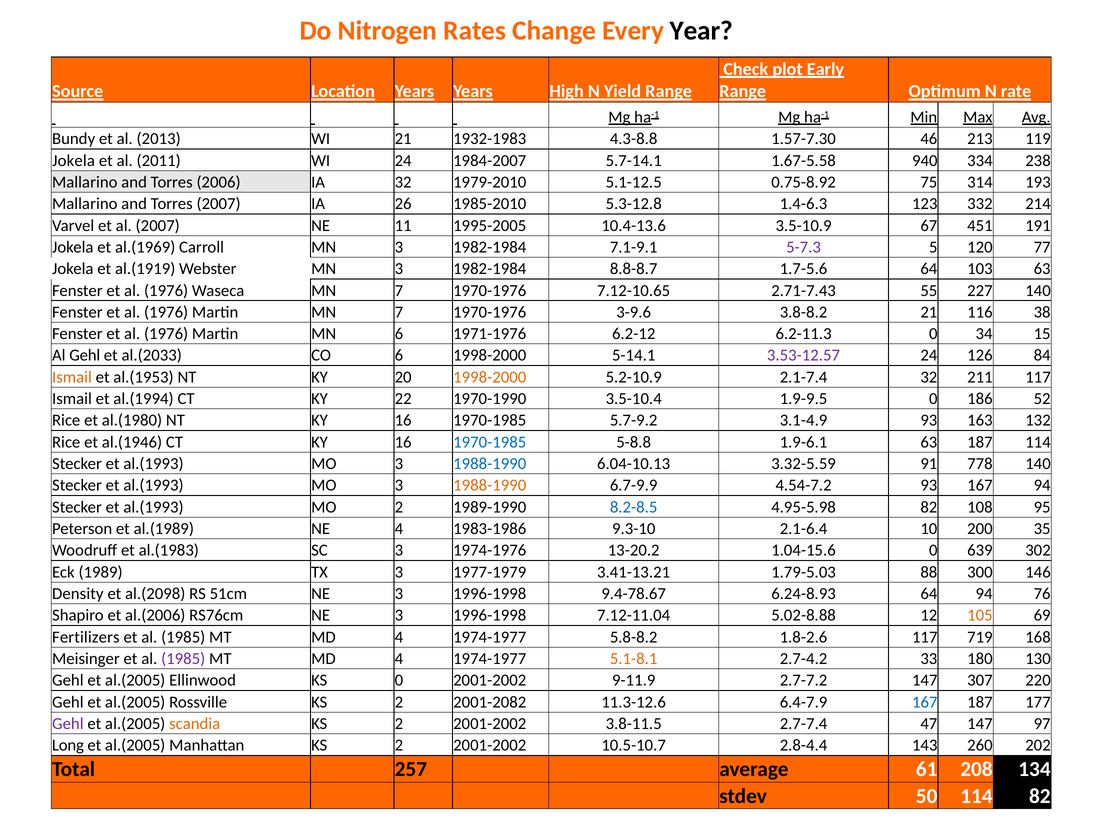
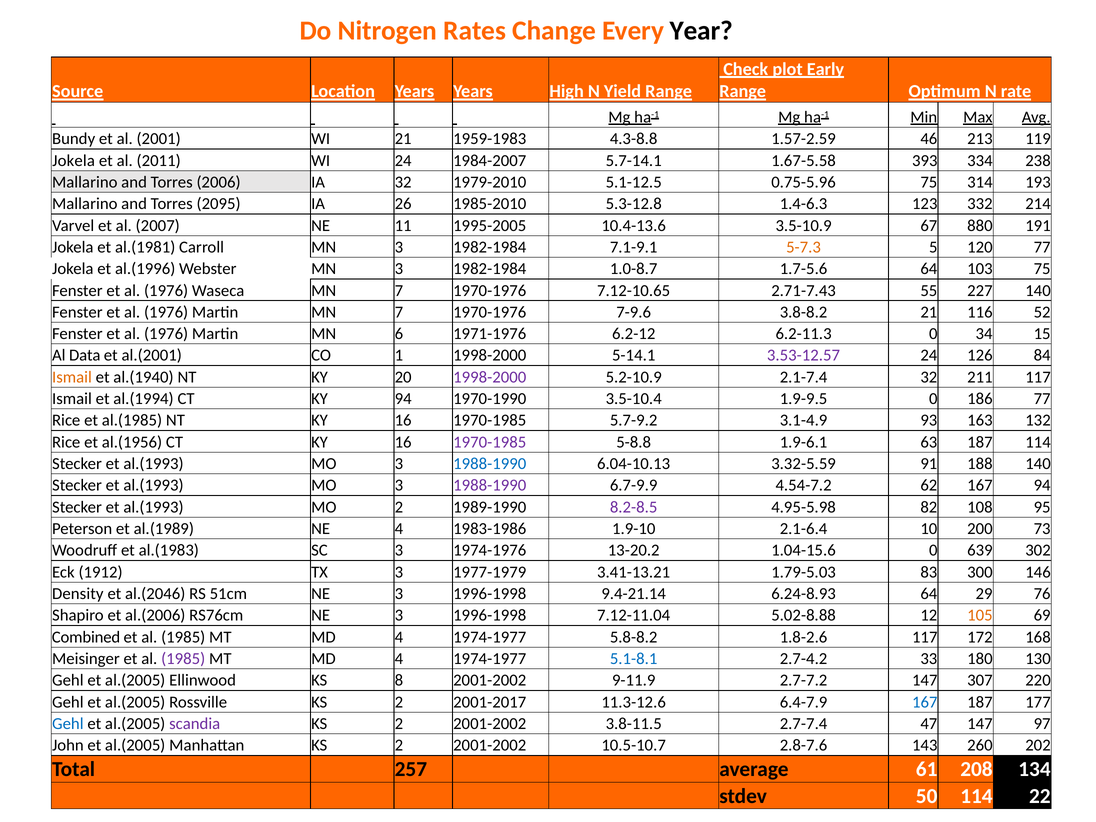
2013: 2013 -> 2001
1932-1983: 1932-1983 -> 1959-1983
1.57-7.30: 1.57-7.30 -> 1.57-2.59
940: 940 -> 393
0.75-8.92: 0.75-8.92 -> 0.75-5.96
Torres 2007: 2007 -> 2095
451: 451 -> 880
al.(1969: al.(1969 -> al.(1981
5-7.3 colour: purple -> orange
al.(1919: al.(1919 -> al.(1996
8.8-8.7: 8.8-8.7 -> 1.0-8.7
103 63: 63 -> 75
3-9.6: 3-9.6 -> 7-9.6
38: 38 -> 52
Al Gehl: Gehl -> Data
al.(2033: al.(2033 -> al.(2001
CO 6: 6 -> 1
al.(1953: al.(1953 -> al.(1940
1998-2000 at (490, 377) colour: orange -> purple
KY 22: 22 -> 94
186 52: 52 -> 77
al.(1980: al.(1980 -> al.(1985
al.(1946: al.(1946 -> al.(1956
1970-1985 at (490, 442) colour: blue -> purple
778: 778 -> 188
1988-1990 at (490, 485) colour: orange -> purple
4.54-7.2 93: 93 -> 62
8.2-8.5 colour: blue -> purple
9.3-10: 9.3-10 -> 1.9-10
35: 35 -> 73
1989: 1989 -> 1912
88: 88 -> 83
al.(2098: al.(2098 -> al.(2046
9.4-78.67: 9.4-78.67 -> 9.4-21.14
64 94: 94 -> 29
Fertilizers: Fertilizers -> Combined
719: 719 -> 172
5.1-8.1 colour: orange -> blue
KS 0: 0 -> 8
2001-2082: 2001-2082 -> 2001-2017
Gehl at (68, 724) colour: purple -> blue
scandia colour: orange -> purple
Long: Long -> John
2.8-4.4: 2.8-4.4 -> 2.8-7.6
114 82: 82 -> 22
